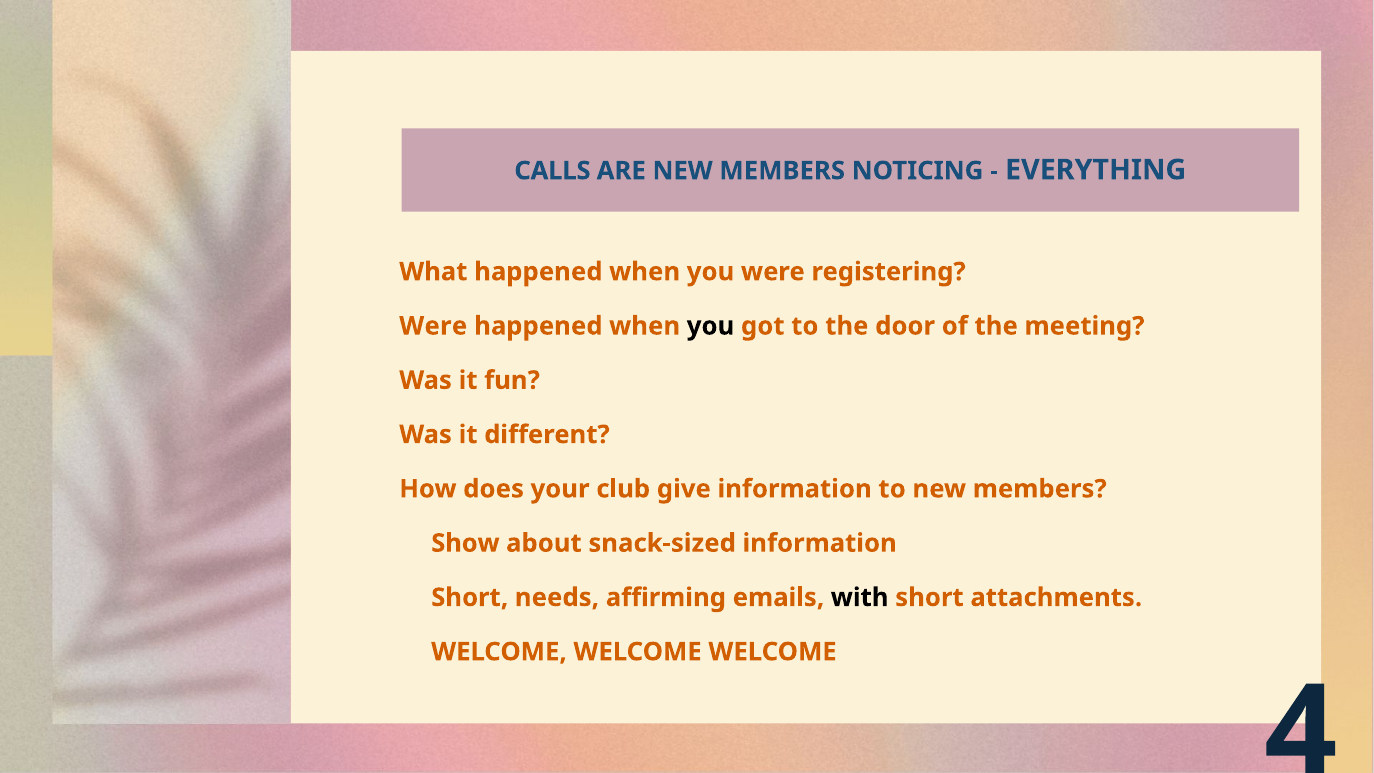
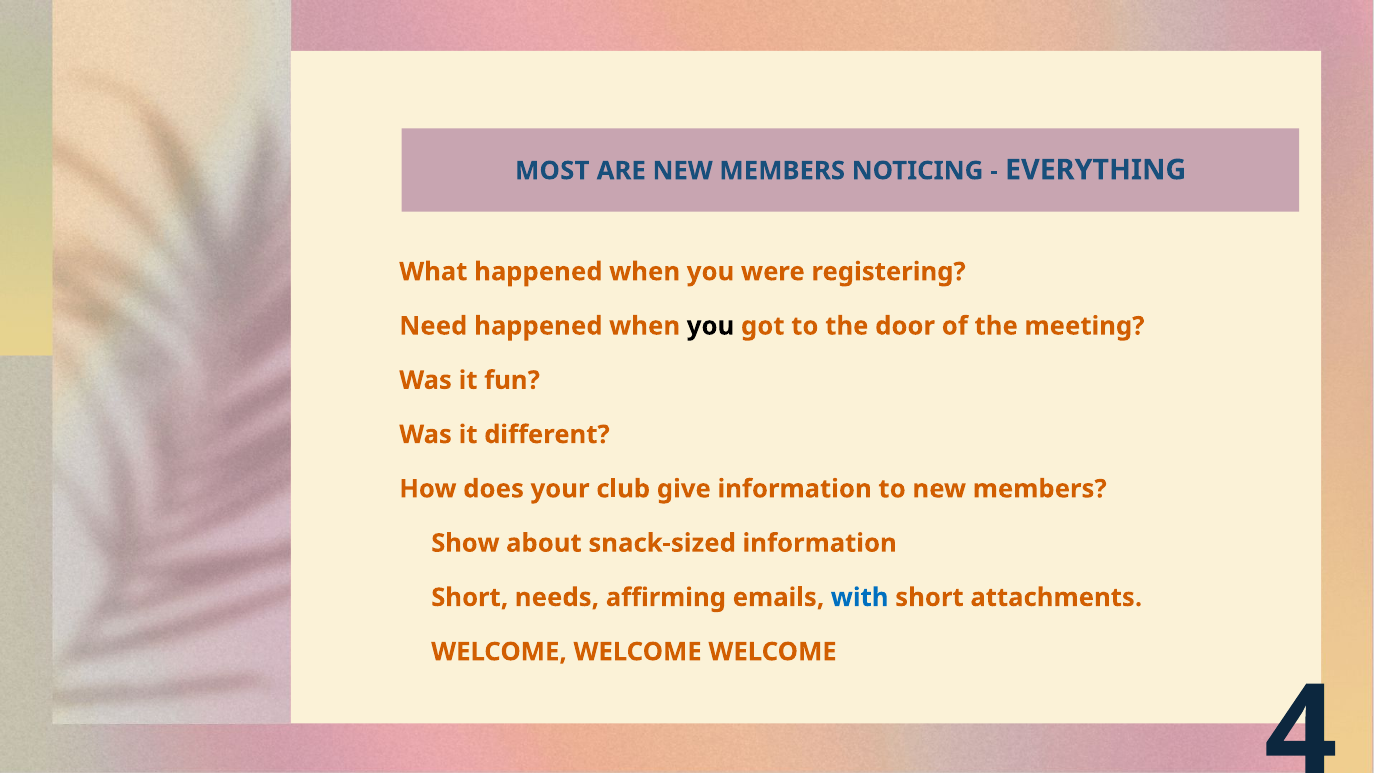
CALLS: CALLS -> MOST
Were at (433, 326): Were -> Need
with colour: black -> blue
